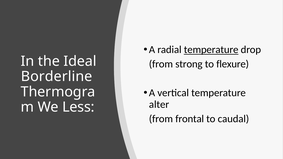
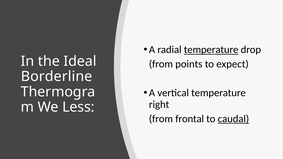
strong: strong -> points
flexure: flexure -> expect
alter: alter -> right
caudal underline: none -> present
